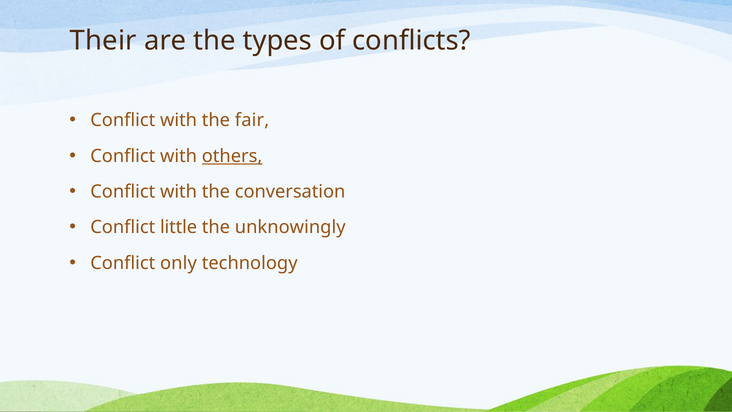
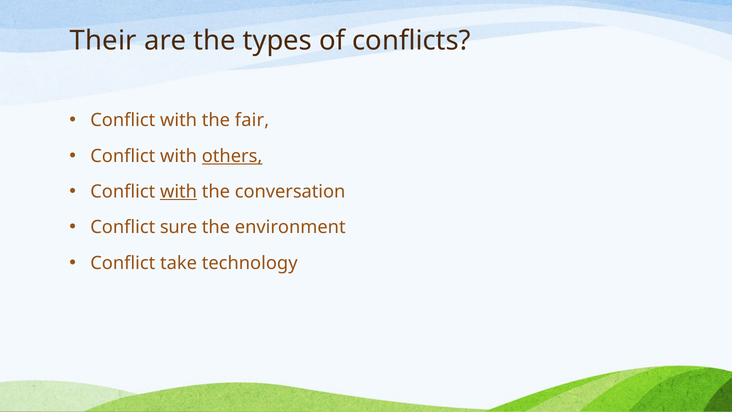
with at (179, 192) underline: none -> present
little: little -> sure
unknowingly: unknowingly -> environment
only: only -> take
